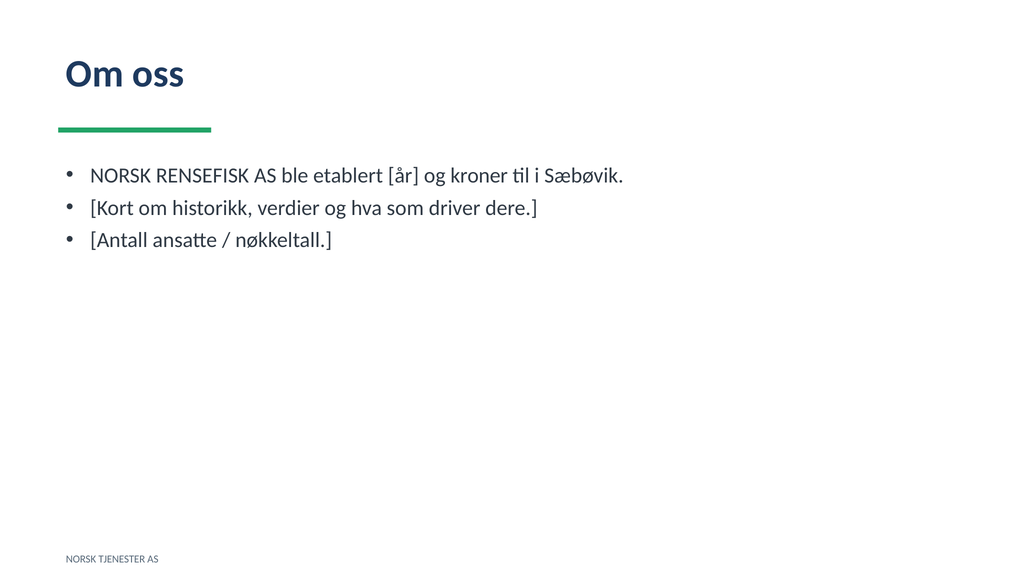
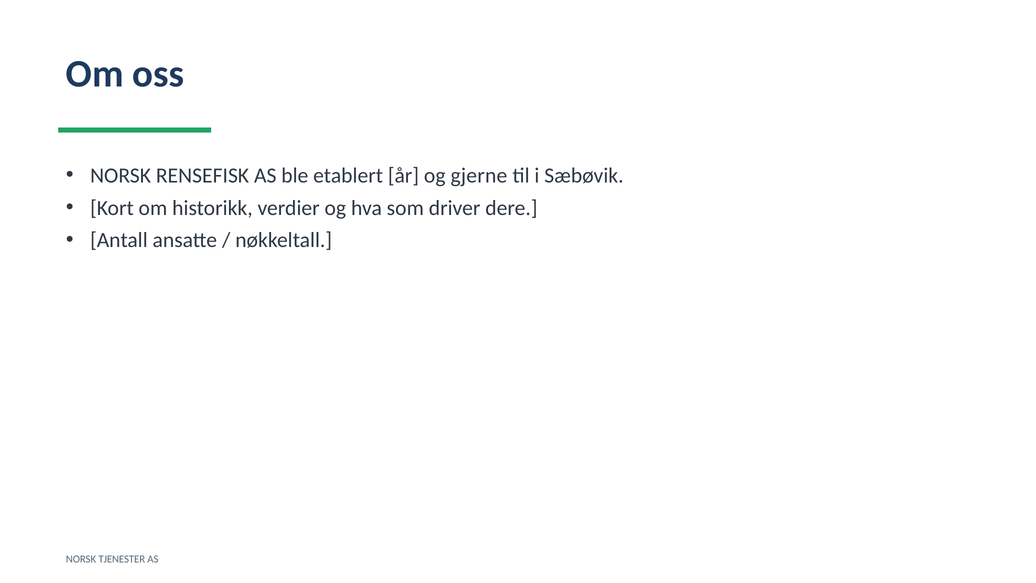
kroner: kroner -> gjerne
